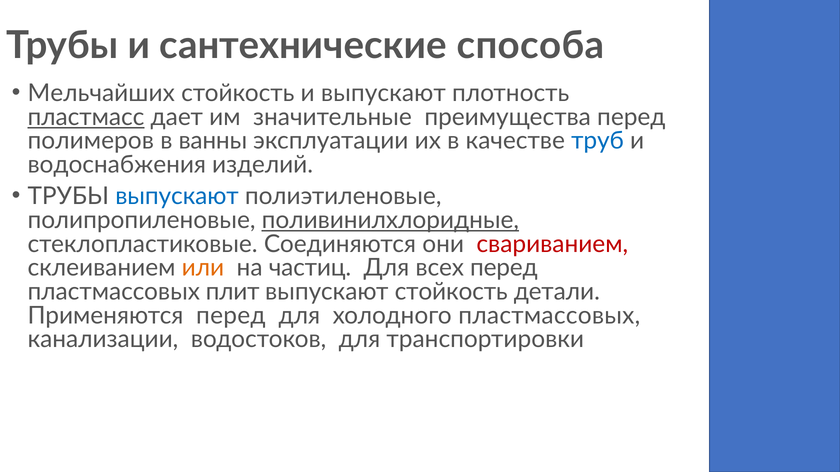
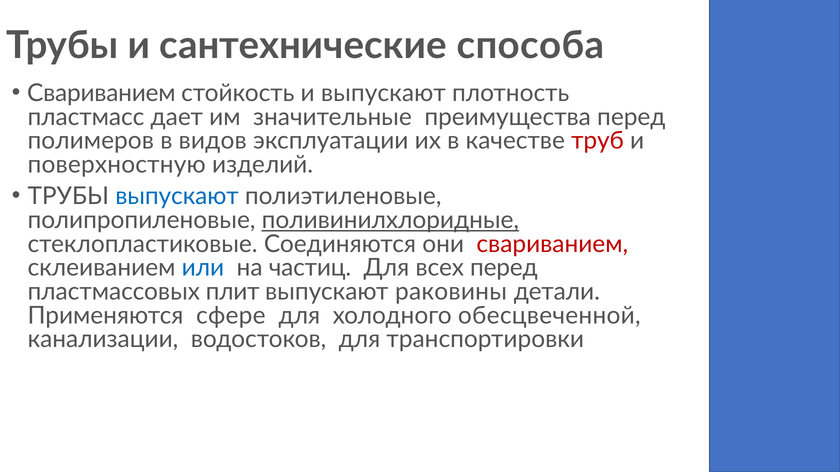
Мельчайших at (101, 93): Мельчайших -> Свариванием
пластмасс underline: present -> none
ванны: ванны -> видов
труб colour: blue -> red
водоснабжения: водоснабжения -> поверхностную
или colour: orange -> blue
выпускают стойкость: стойкость -> раковины
Применяются перед: перед -> сфере
холодного пластмассовых: пластмассовых -> обесцвеченной
